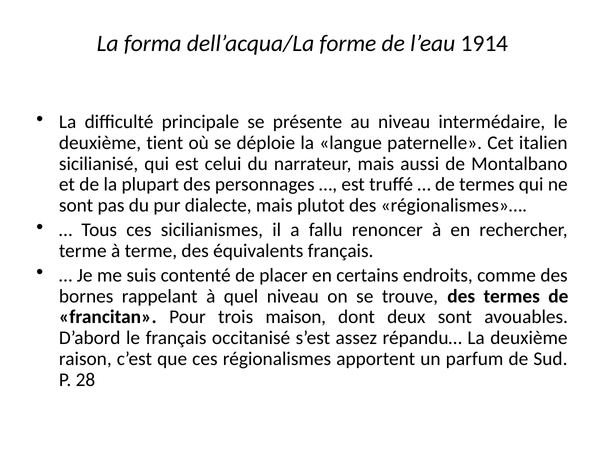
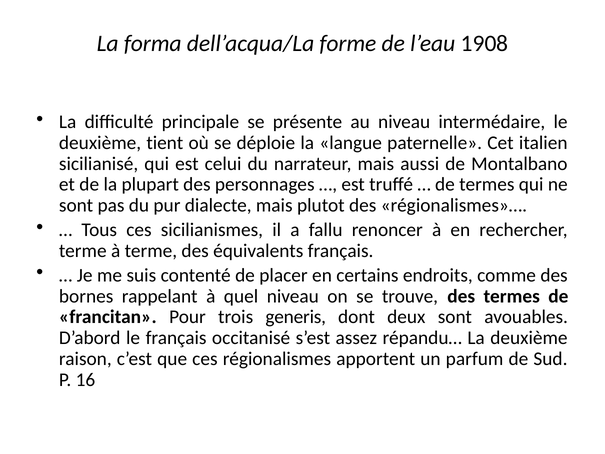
1914: 1914 -> 1908
maison: maison -> generis
28: 28 -> 16
